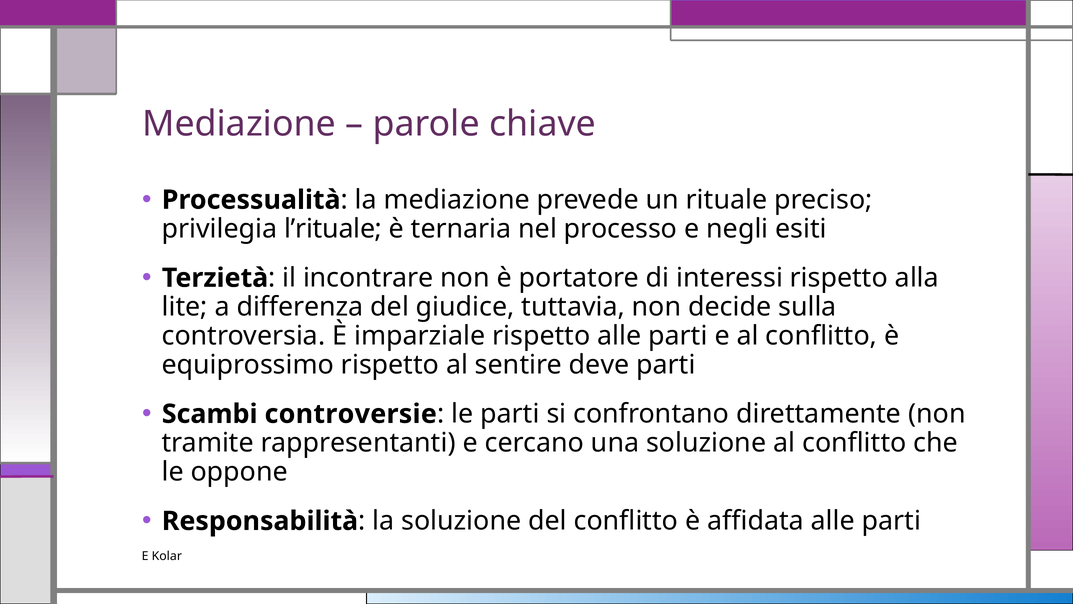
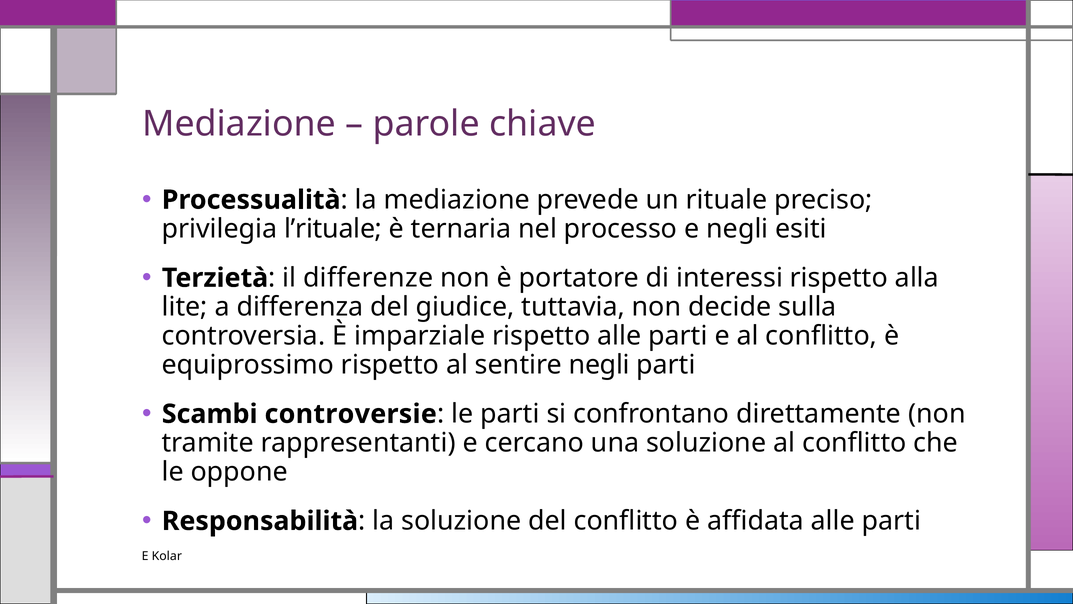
incontrare: incontrare -> differenze
sentire deve: deve -> negli
